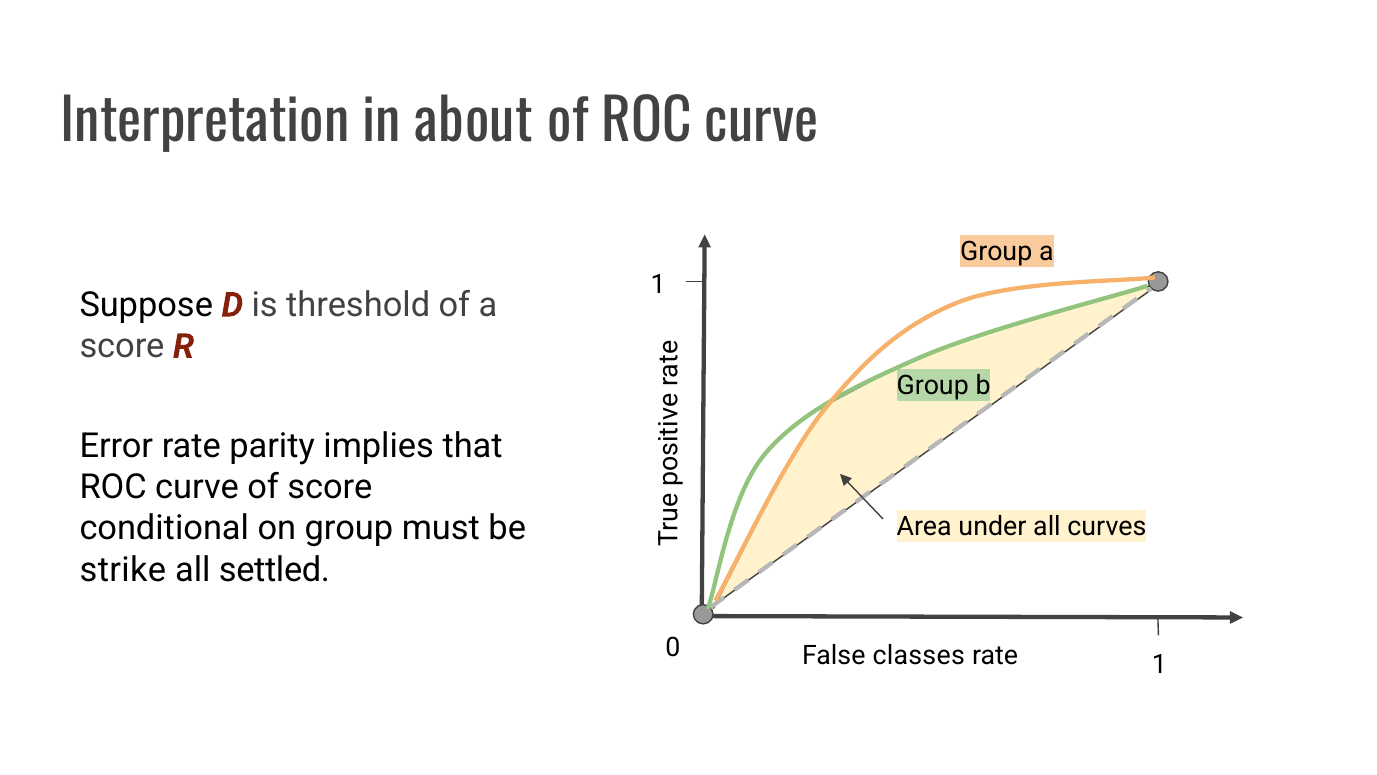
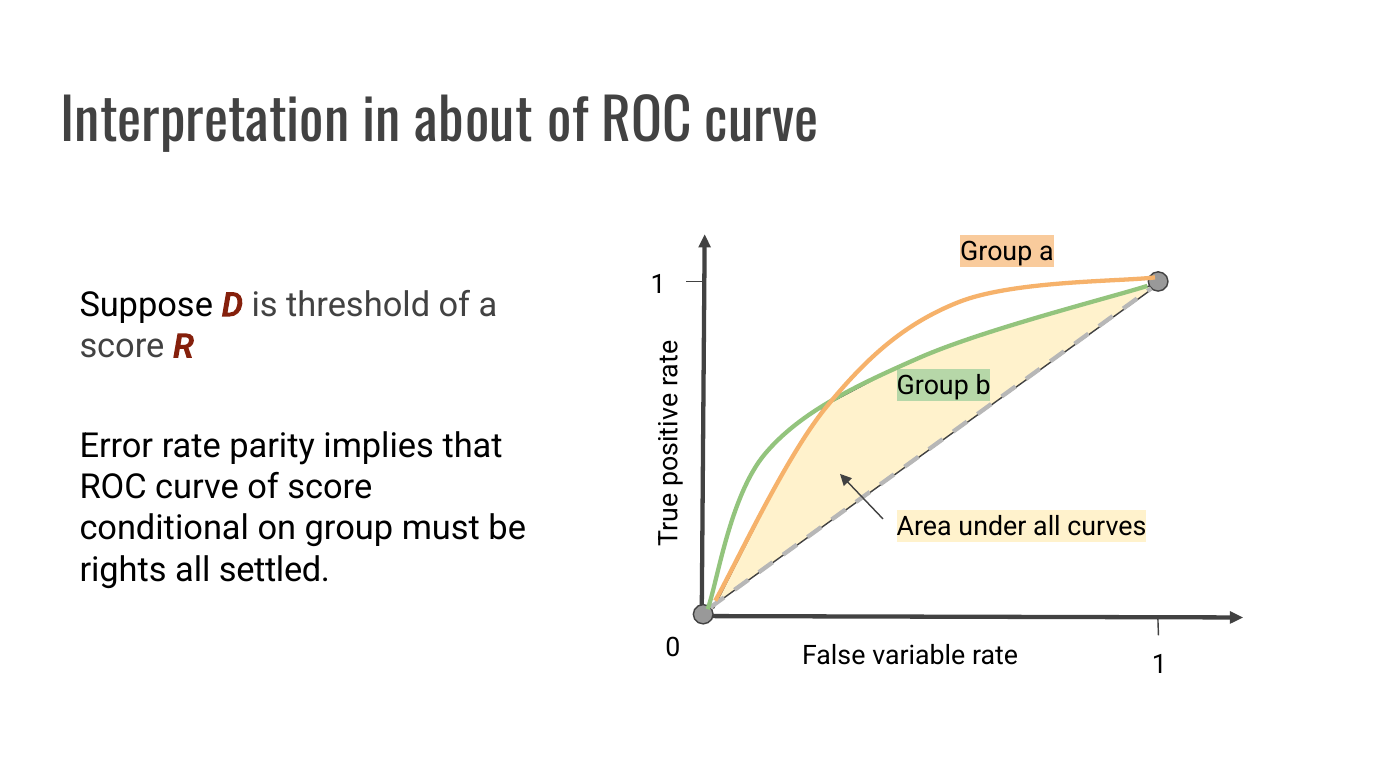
strike: strike -> rights
classes: classes -> variable
